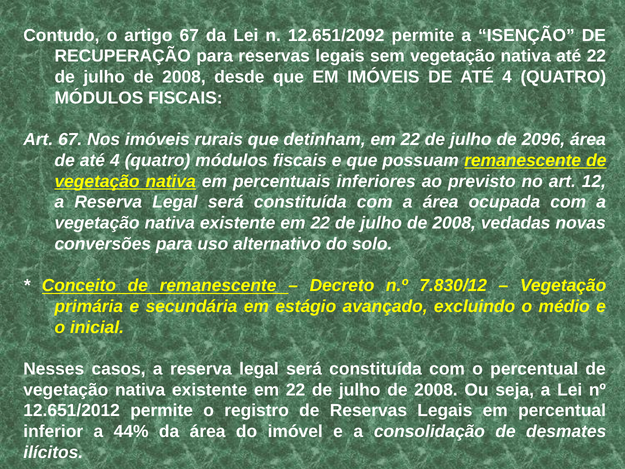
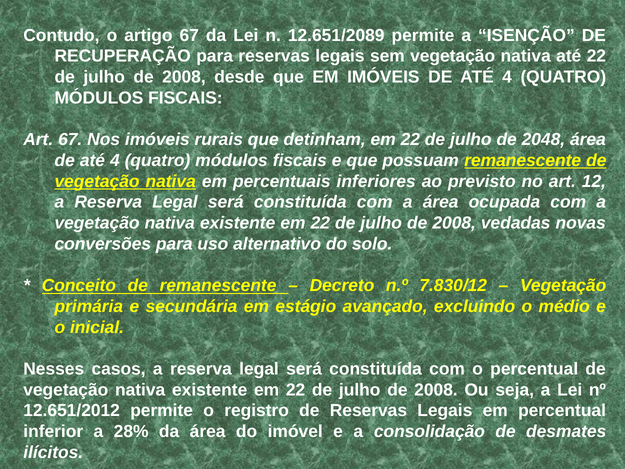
12.651/2092: 12.651/2092 -> 12.651/2089
2096: 2096 -> 2048
44%: 44% -> 28%
